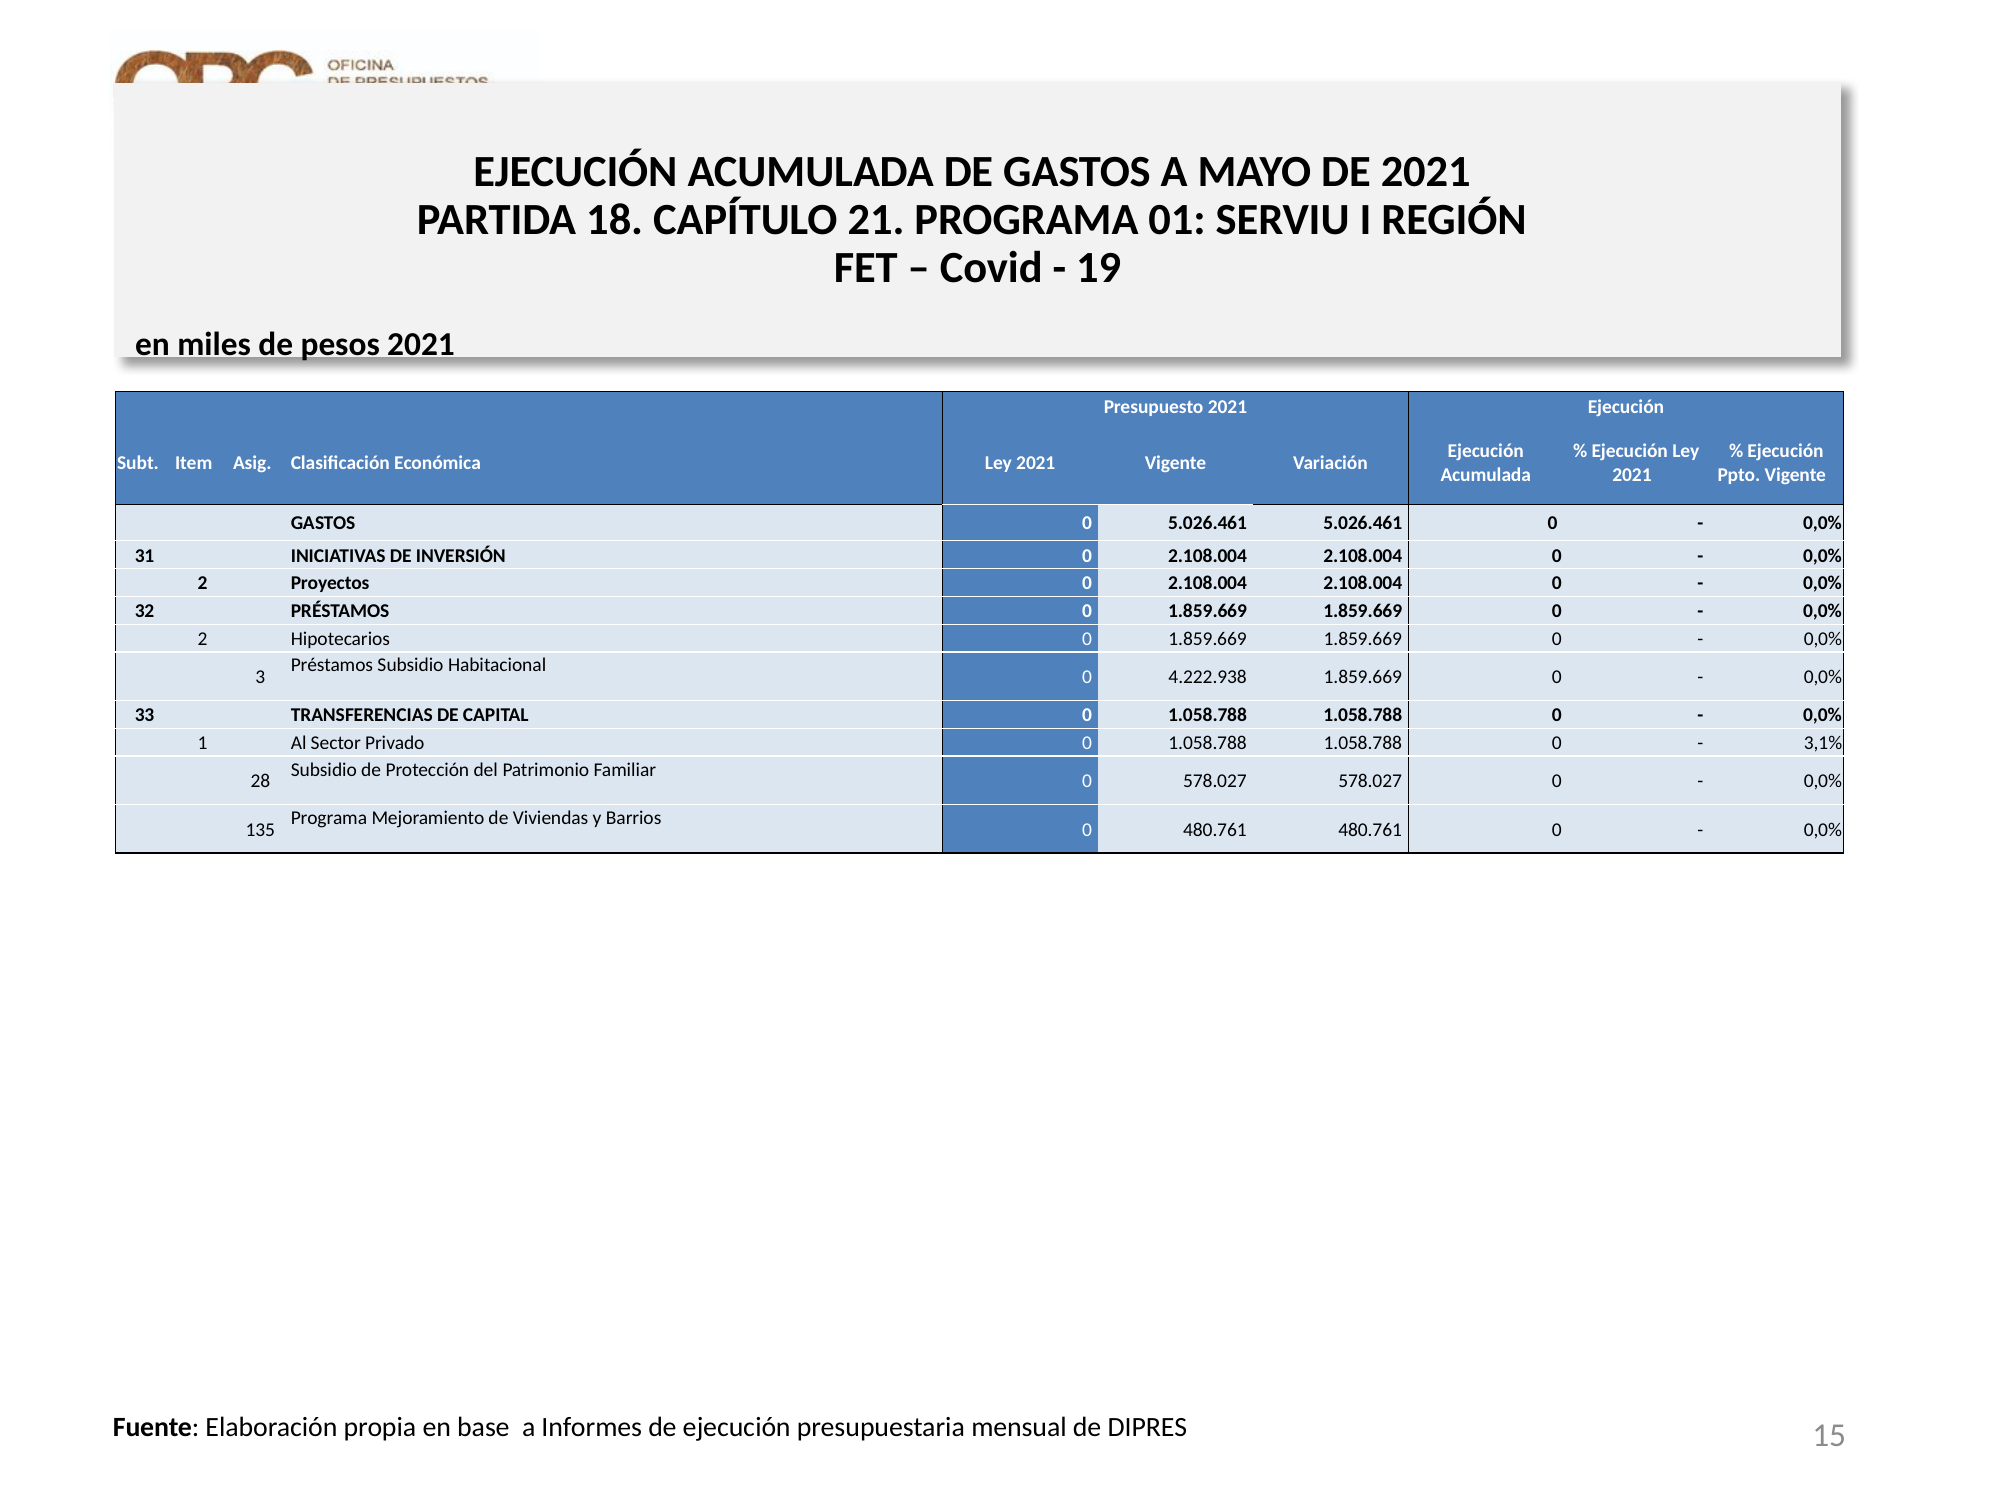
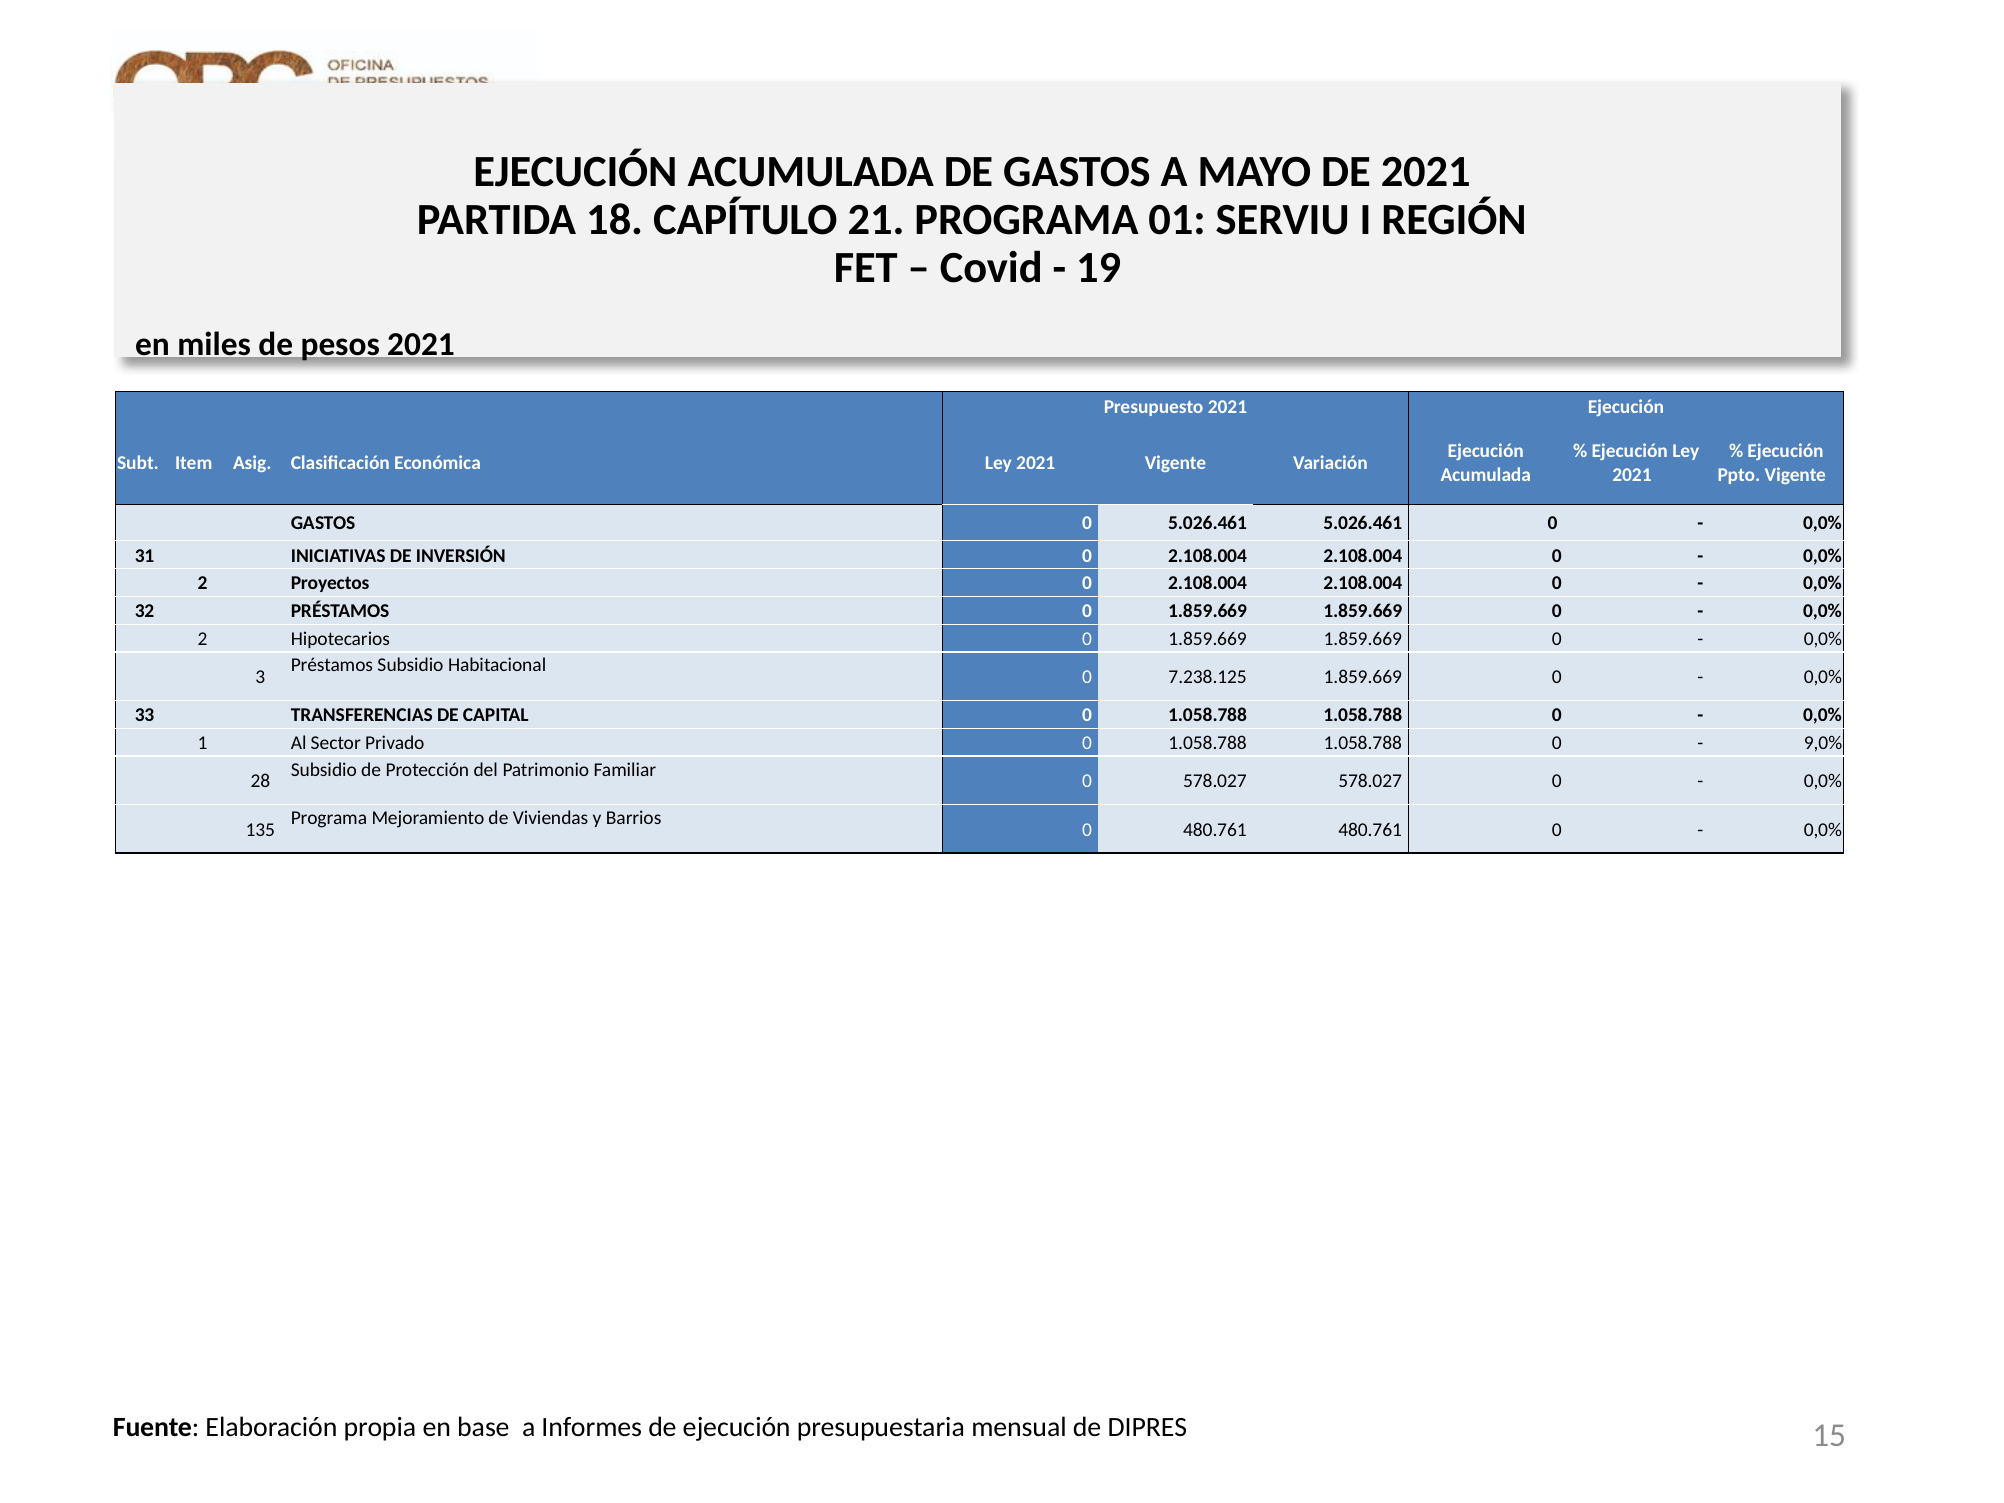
4.222.938: 4.222.938 -> 7.238.125
3,1%: 3,1% -> 9,0%
